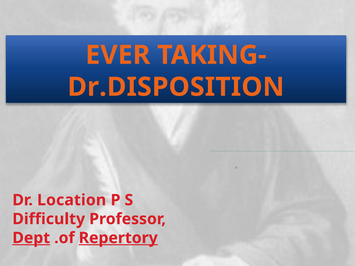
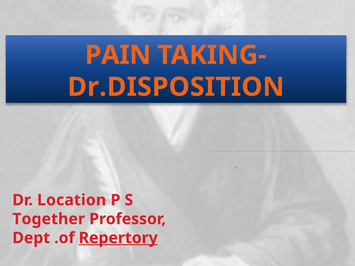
EVER: EVER -> PAIN
Difficulty: Difficulty -> Together
Dept underline: present -> none
